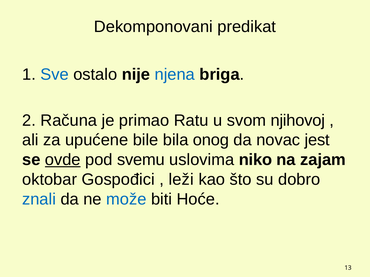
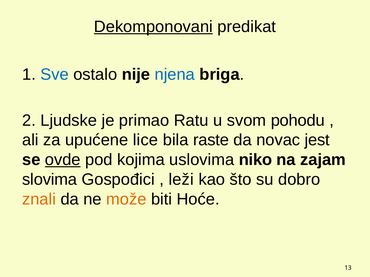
Dekomponovani underline: none -> present
Računa: Računa -> Ljudske
njihovoj: njihovoj -> pohodu
bile: bile -> lice
onog: onog -> raste
svemu: svemu -> kojima
oktobar: oktobar -> slovima
znali colour: blue -> orange
može colour: blue -> orange
